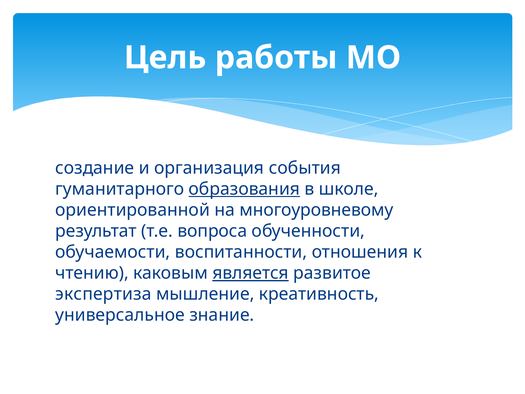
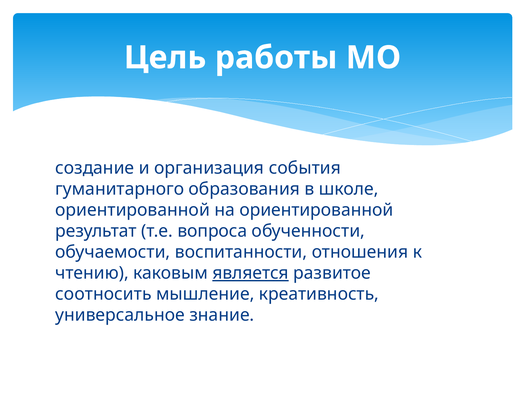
образования underline: present -> none
на многоуровневому: многоуровневому -> ориентированной
экспертиза: экспертиза -> соотносить
